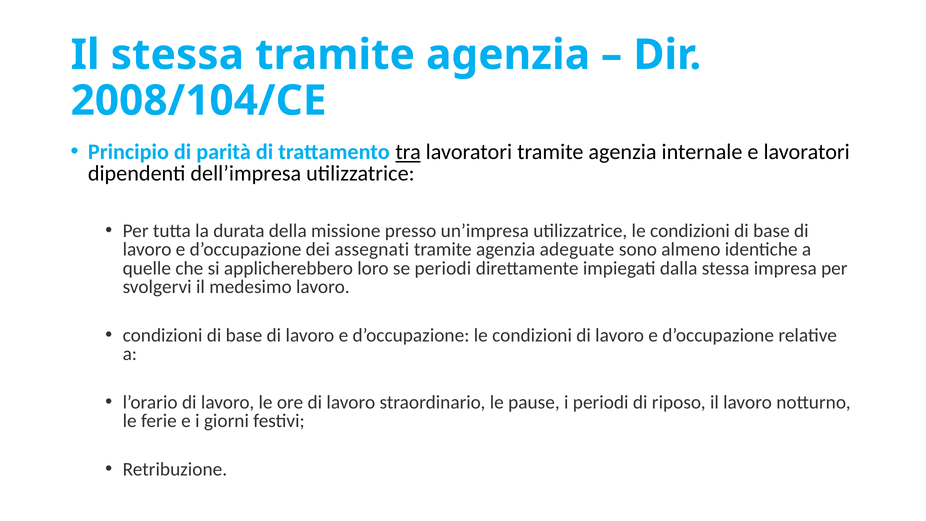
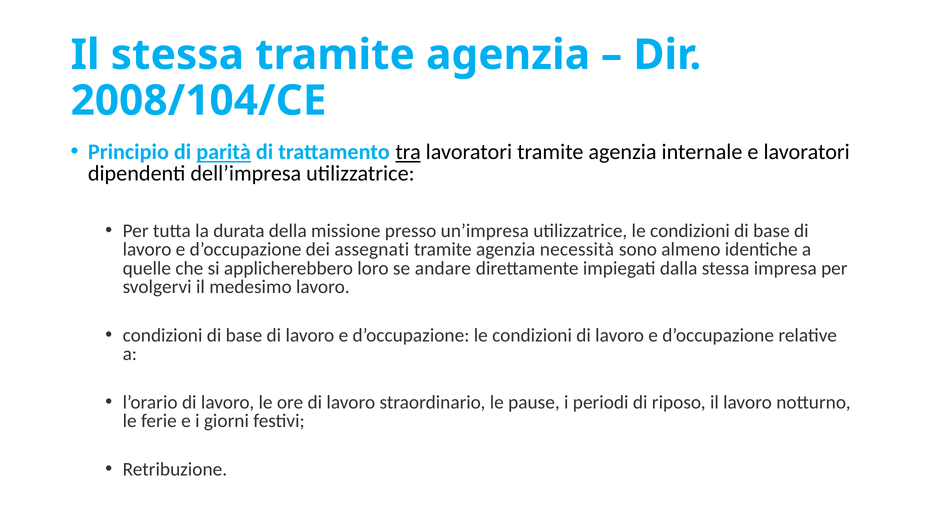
parità underline: none -> present
adeguate: adeguate -> necessità
se periodi: periodi -> andare
